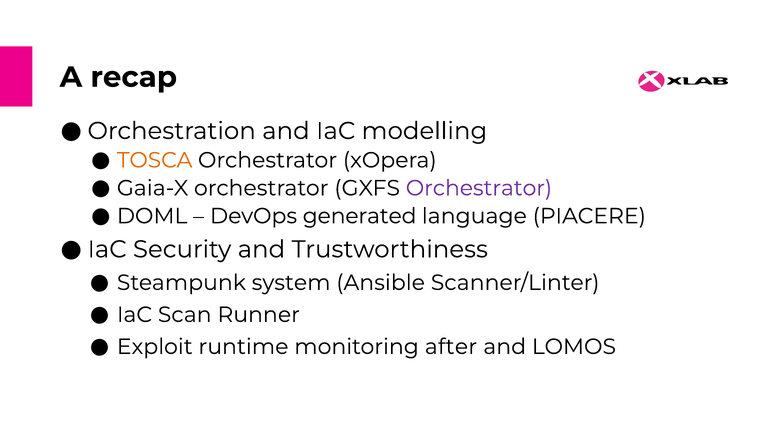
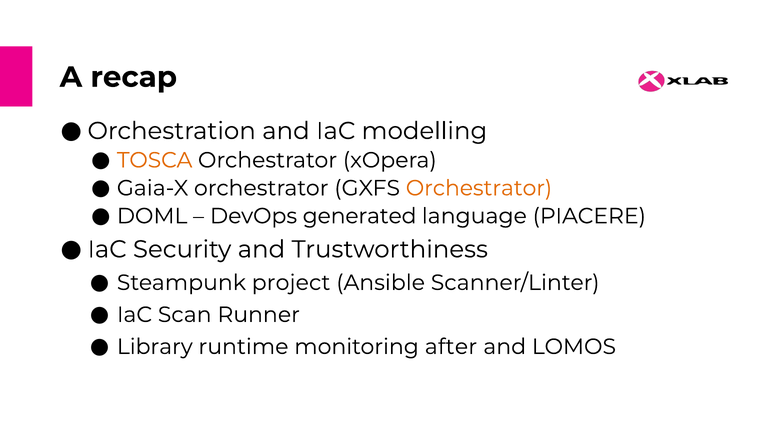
Orchestrator at (479, 188) colour: purple -> orange
system: system -> project
Exploit: Exploit -> Library
